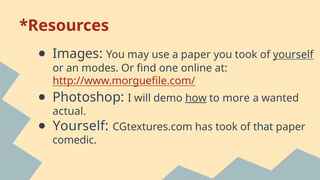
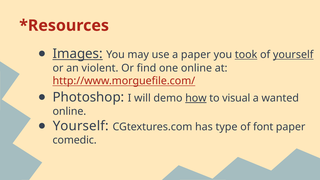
Images underline: none -> present
took at (246, 55) underline: none -> present
modes: modes -> violent
more: more -> visual
actual at (69, 111): actual -> online
has took: took -> type
that: that -> font
